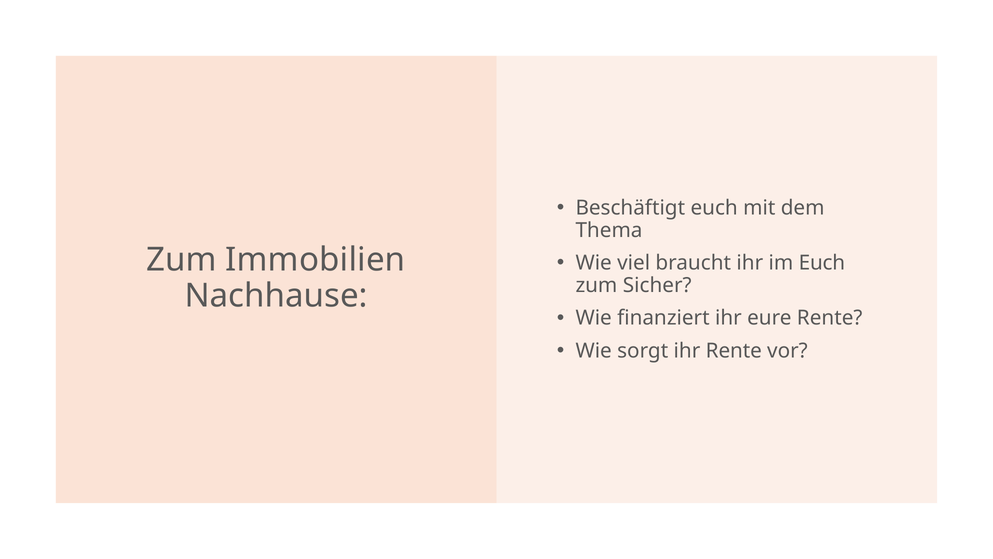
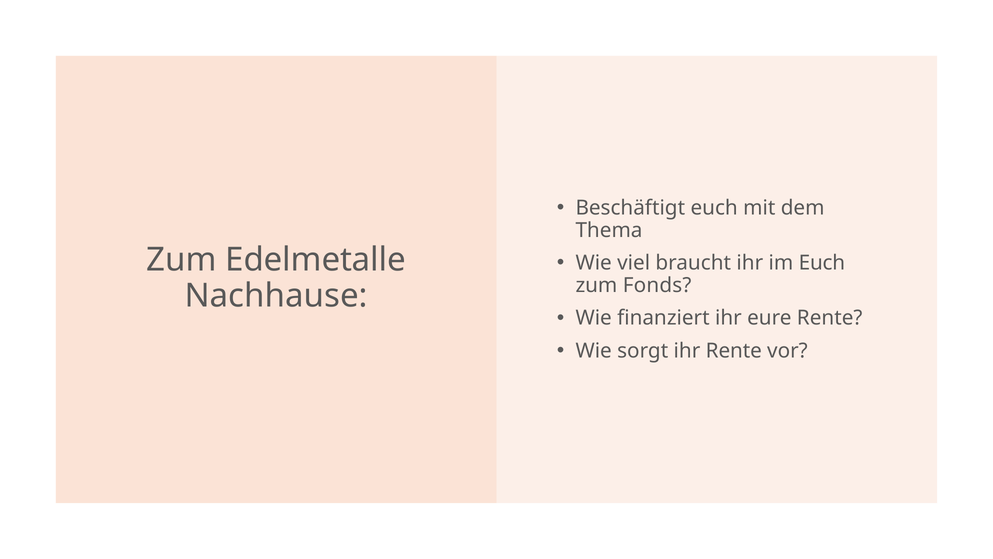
Immobilien: Immobilien -> Edelmetalle
Sicher: Sicher -> Fonds
